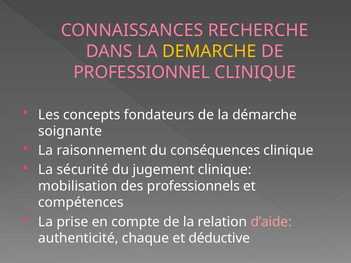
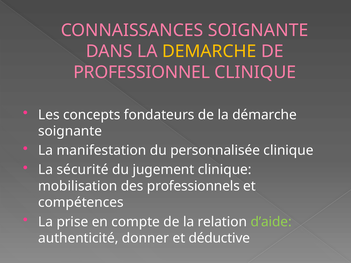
CONNAISSANCES RECHERCHE: RECHERCHE -> SOIGNANTE
raisonnement: raisonnement -> manifestation
conséquences: conséquences -> personnalisée
d’aide colour: pink -> light green
chaque: chaque -> donner
